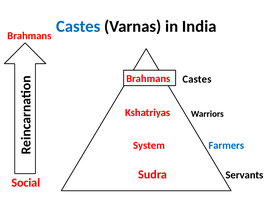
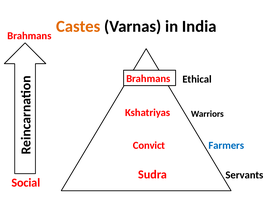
Castes at (78, 26) colour: blue -> orange
Castes at (197, 79): Castes -> Ethical
System: System -> Convict
